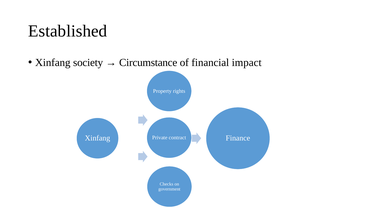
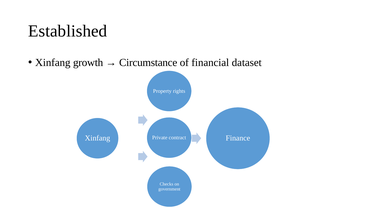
society: society -> growth
impact: impact -> dataset
